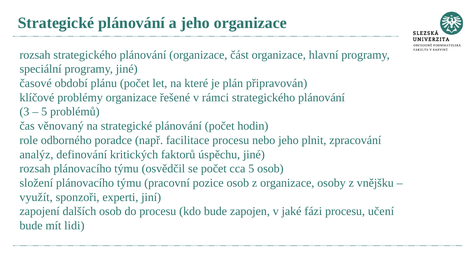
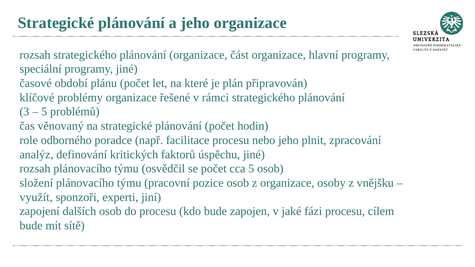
učení: učení -> cílem
lidi: lidi -> sítě
